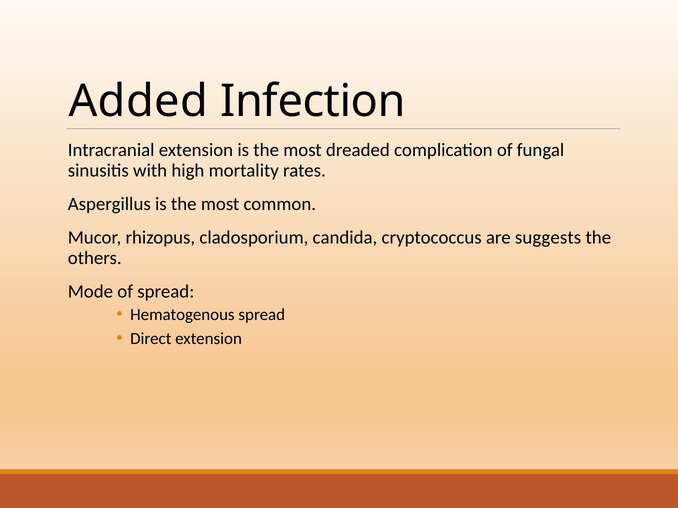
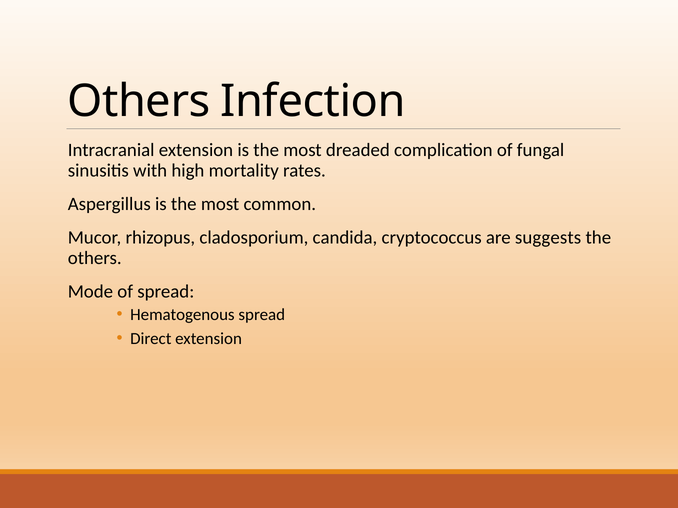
Added at (138, 101): Added -> Others
